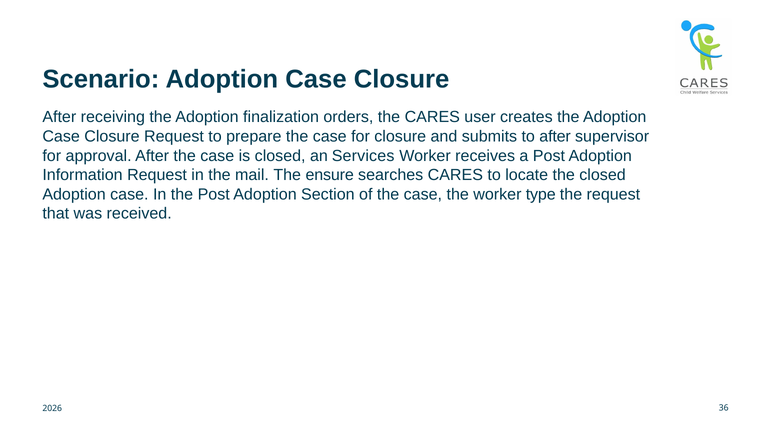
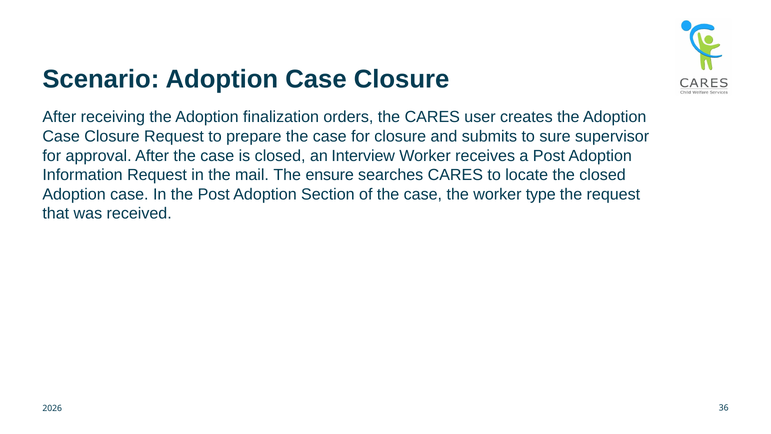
to after: after -> sure
Services: Services -> Interview
